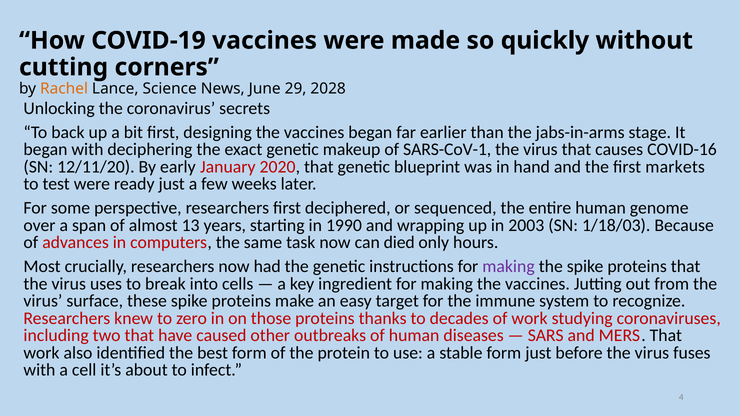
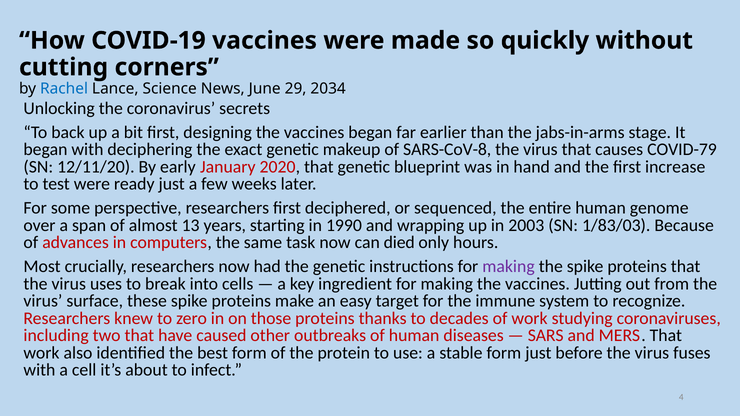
Rachel colour: orange -> blue
2028: 2028 -> 2034
SARS-CoV-1: SARS-CoV-1 -> SARS-CoV-8
COVID-16: COVID-16 -> COVID-79
markets: markets -> increase
1/18/03: 1/18/03 -> 1/83/03
